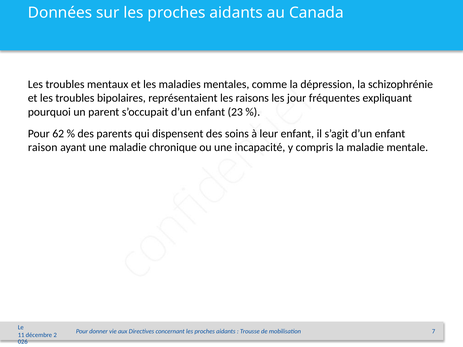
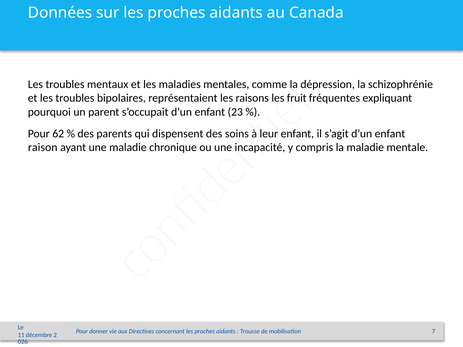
jour: jour -> fruit
